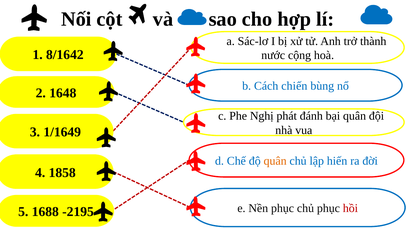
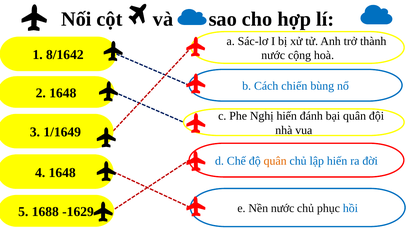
Nghị phát: phát -> hiến
4 1858: 1858 -> 1648
Nền phục: phục -> nước
hồi colour: red -> blue
-2195: -2195 -> -1629
